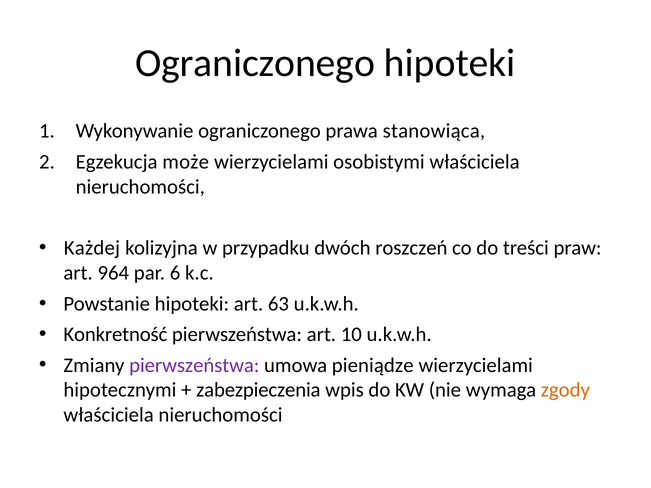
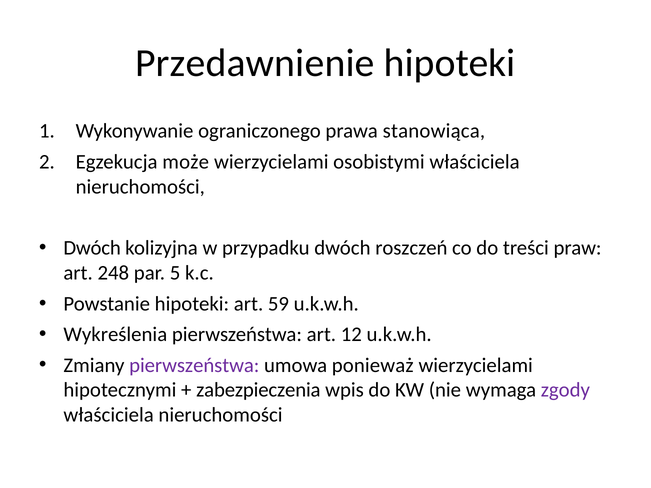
Ograniczonego at (255, 63): Ograniczonego -> Przedawnienie
Każdej at (92, 248): Każdej -> Dwóch
964: 964 -> 248
6: 6 -> 5
63: 63 -> 59
Konkretność: Konkretność -> Wykreślenia
10: 10 -> 12
pieniądze: pieniądze -> ponieważ
zgody colour: orange -> purple
